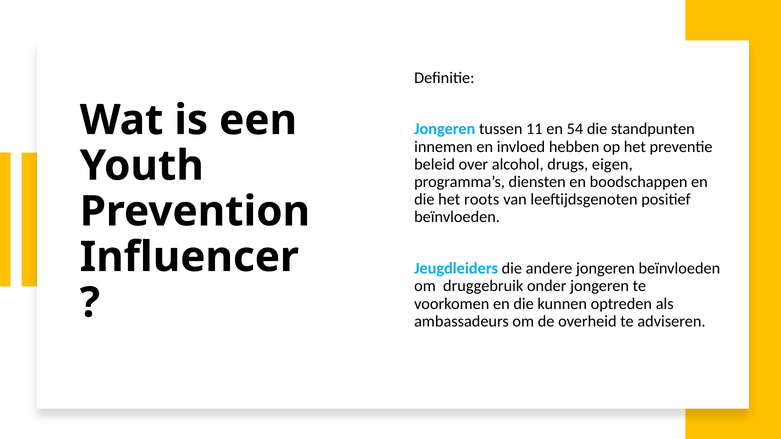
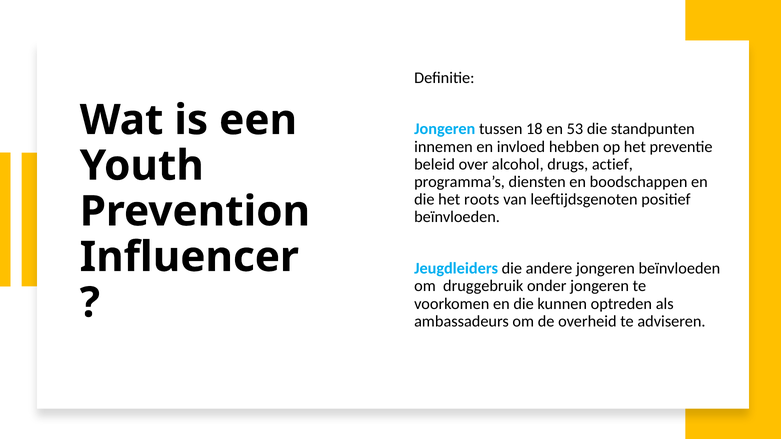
11: 11 -> 18
54: 54 -> 53
eigen: eigen -> actief
